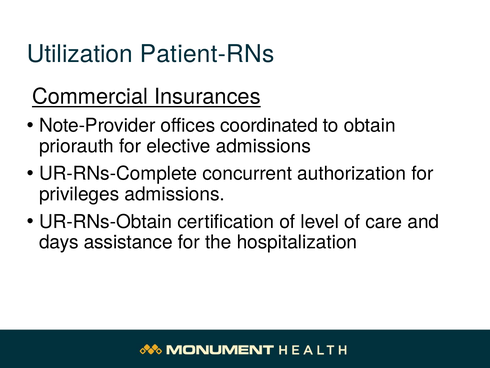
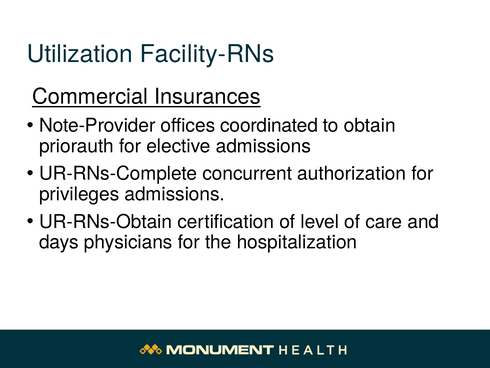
Patient-RNs: Patient-RNs -> Facility-RNs
assistance: assistance -> physicians
